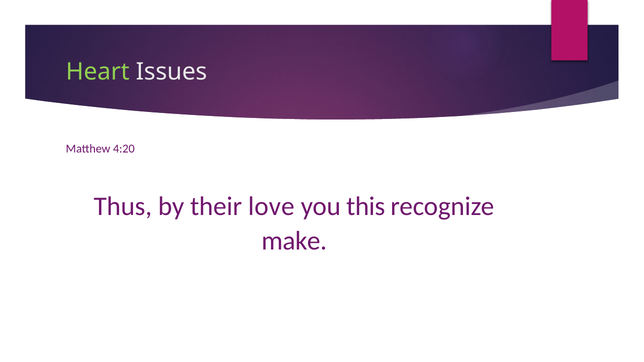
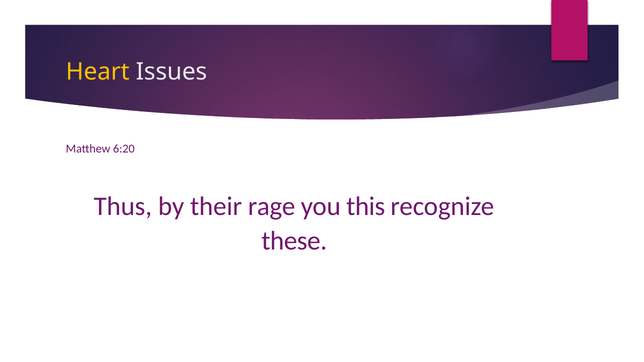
Heart colour: light green -> yellow
4:20: 4:20 -> 6:20
love: love -> rage
make: make -> these
